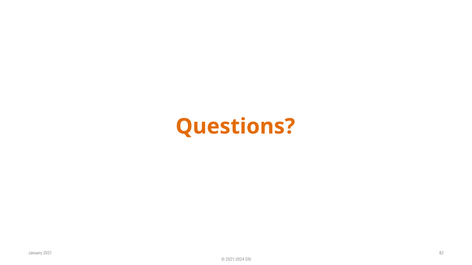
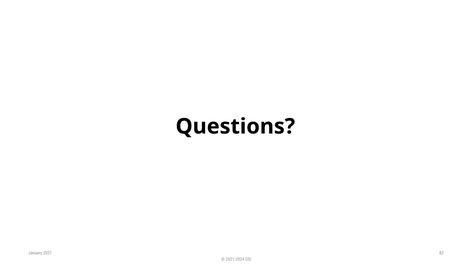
Questions colour: orange -> black
